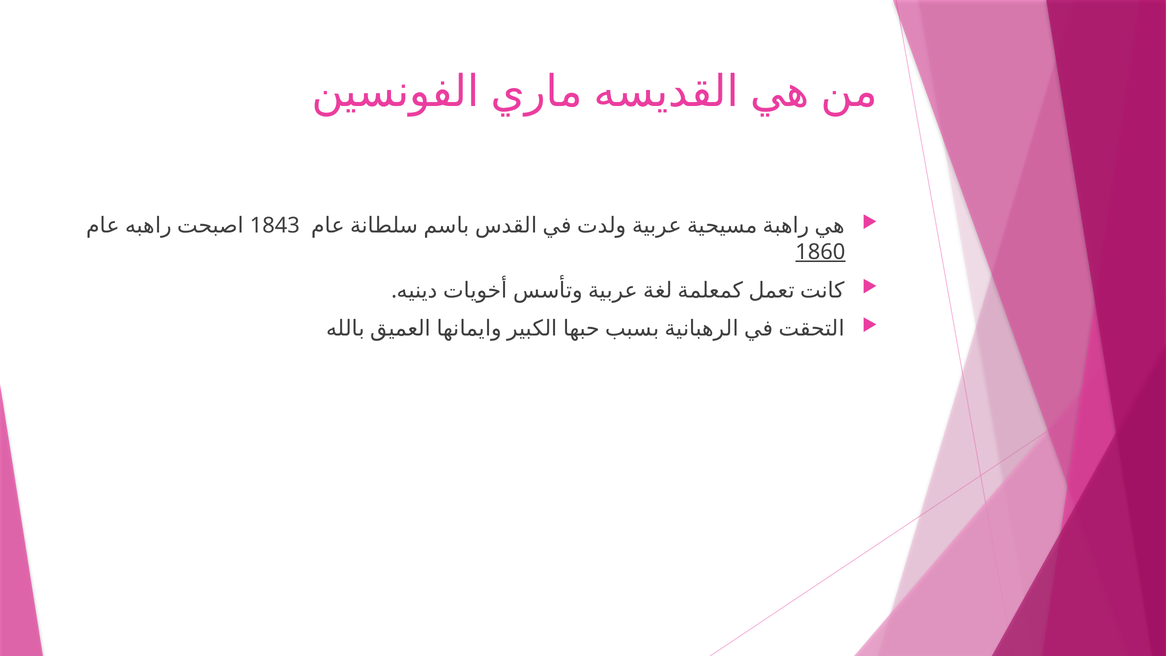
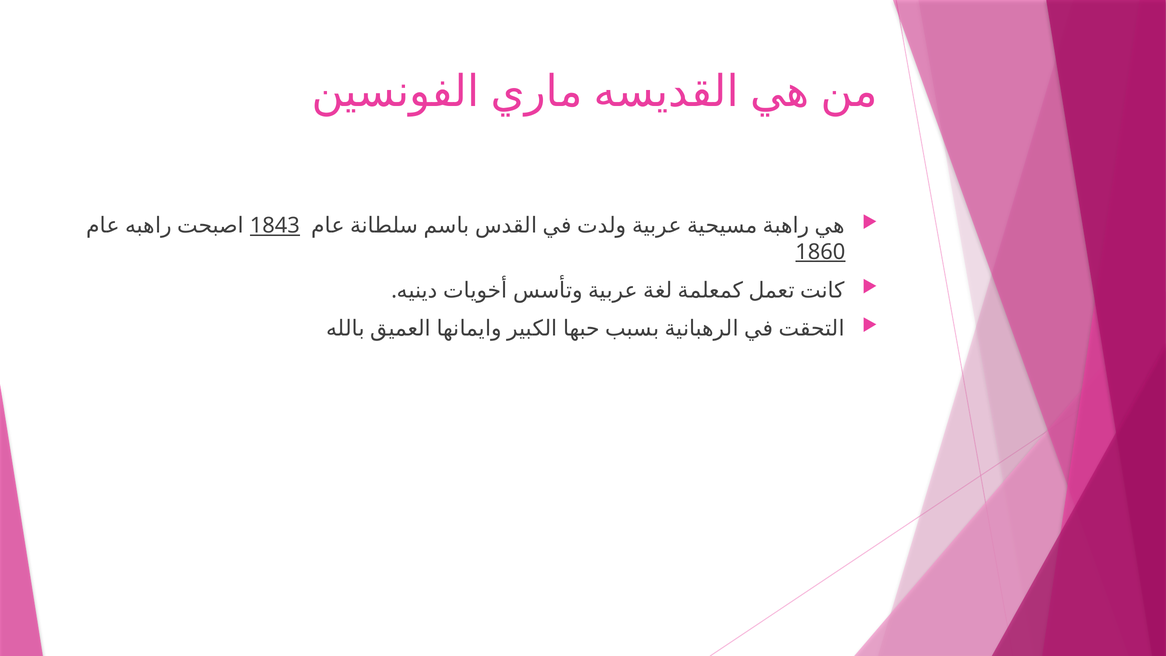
1843 underline: none -> present
